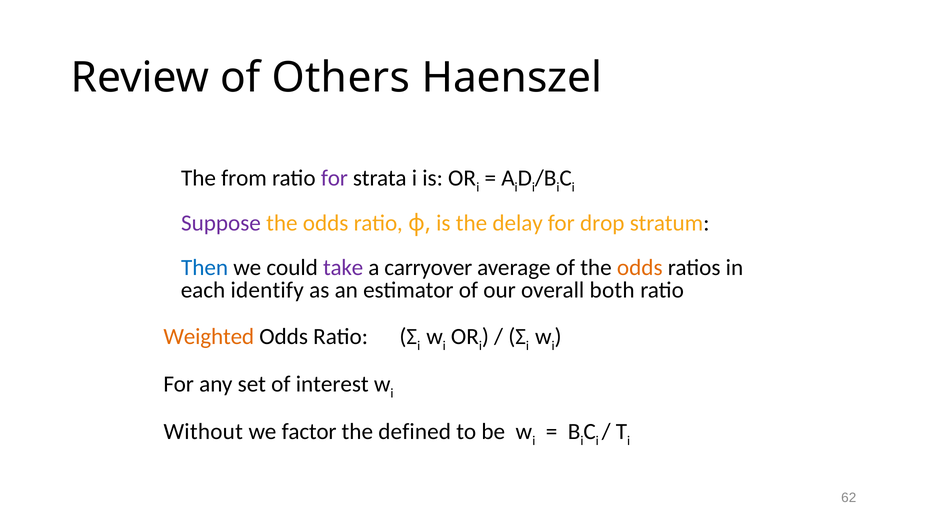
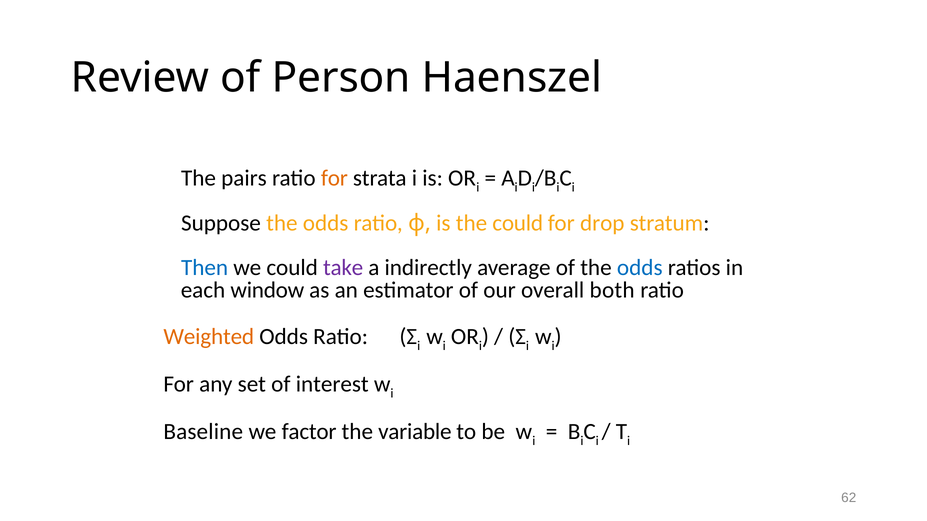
Others: Others -> Person
from: from -> pairs
for at (334, 178) colour: purple -> orange
Suppose colour: purple -> black
the delay: delay -> could
carryover: carryover -> indirectly
odds at (640, 268) colour: orange -> blue
identify: identify -> window
Without: Without -> Baseline
defined: defined -> variable
